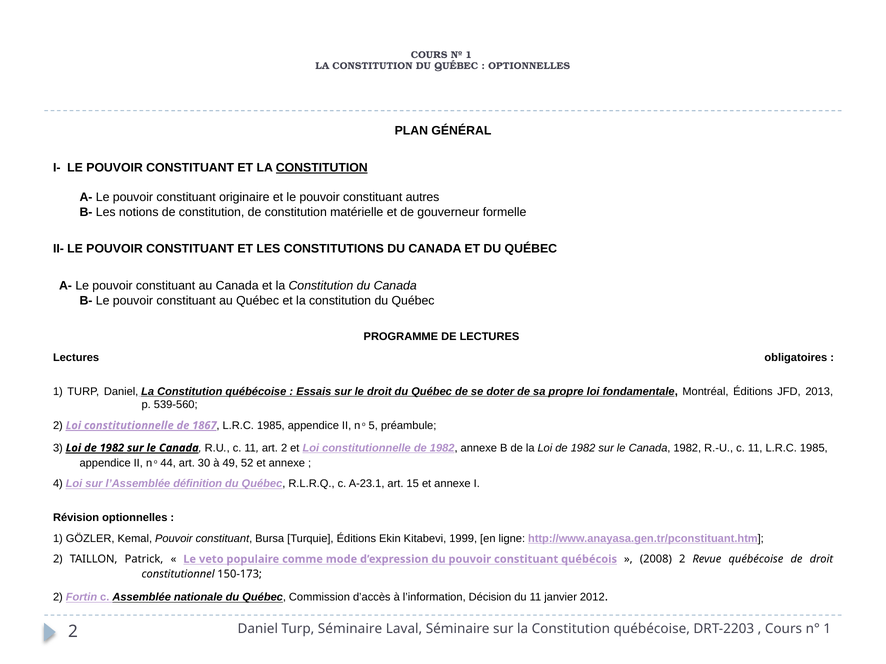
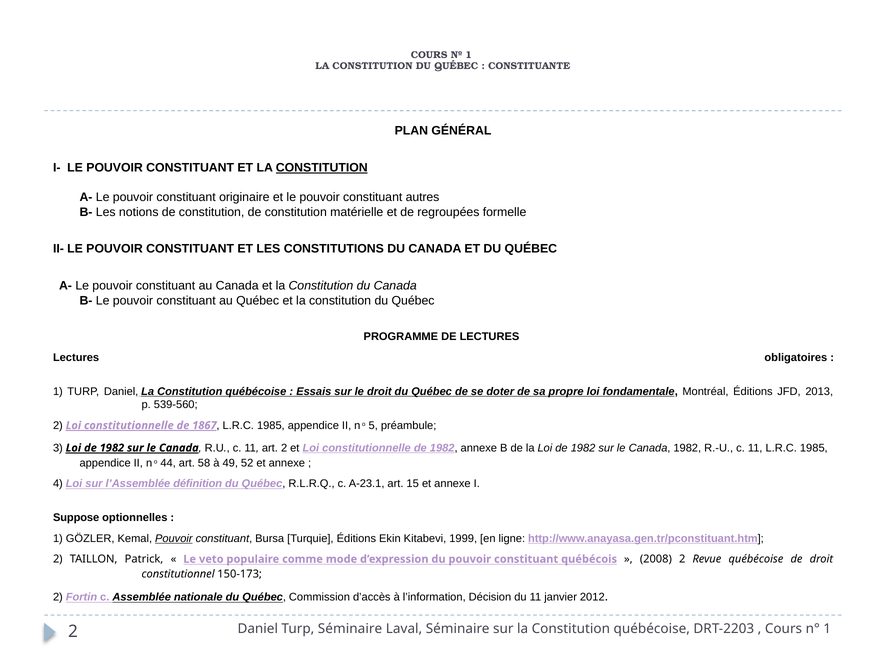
OPTIONNELLES at (529, 66): OPTIONNELLES -> CONSTITUANTE
gouverneur: gouverneur -> regroupées
30: 30 -> 58
Révision: Révision -> Suppose
Pouvoir at (174, 539) underline: none -> present
